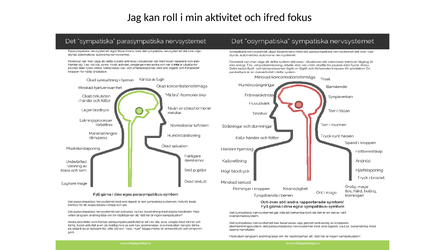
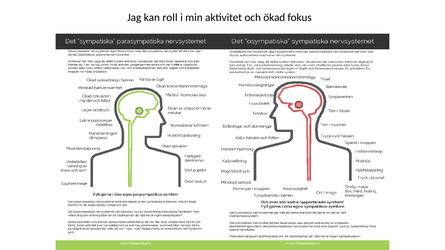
ifred: ifred -> ökad
